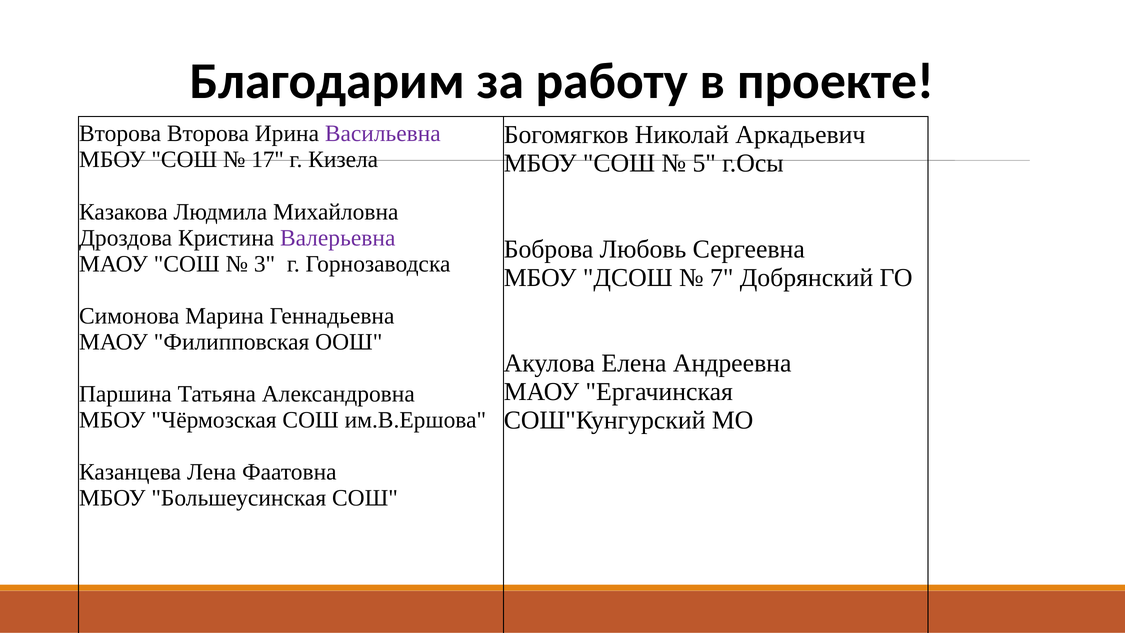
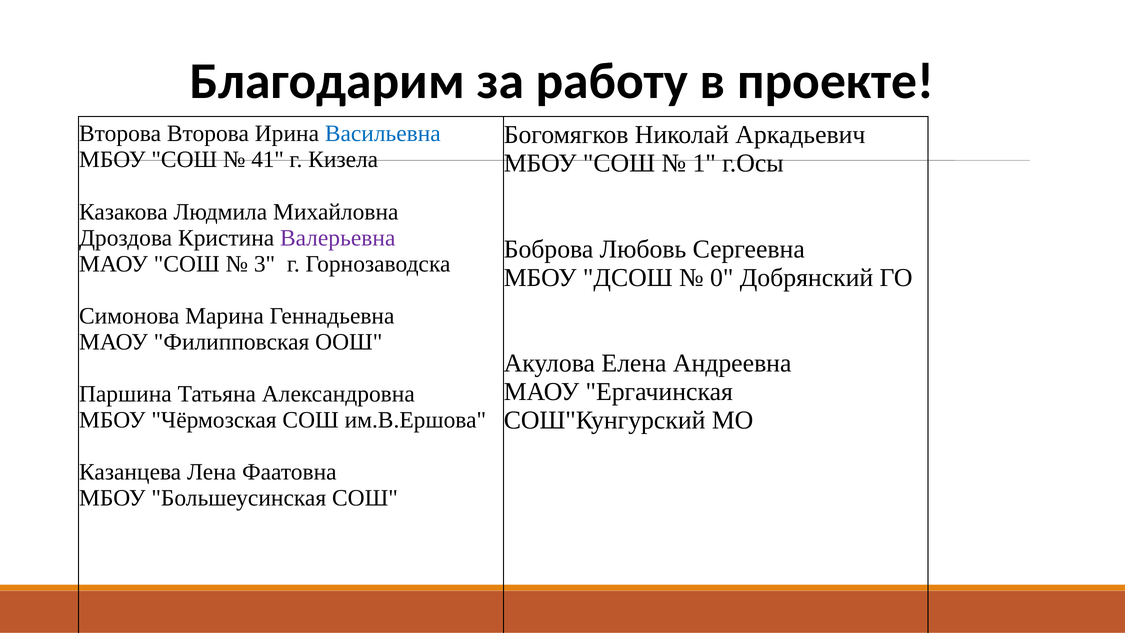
Васильевна colour: purple -> blue
17: 17 -> 41
5: 5 -> 1
7: 7 -> 0
